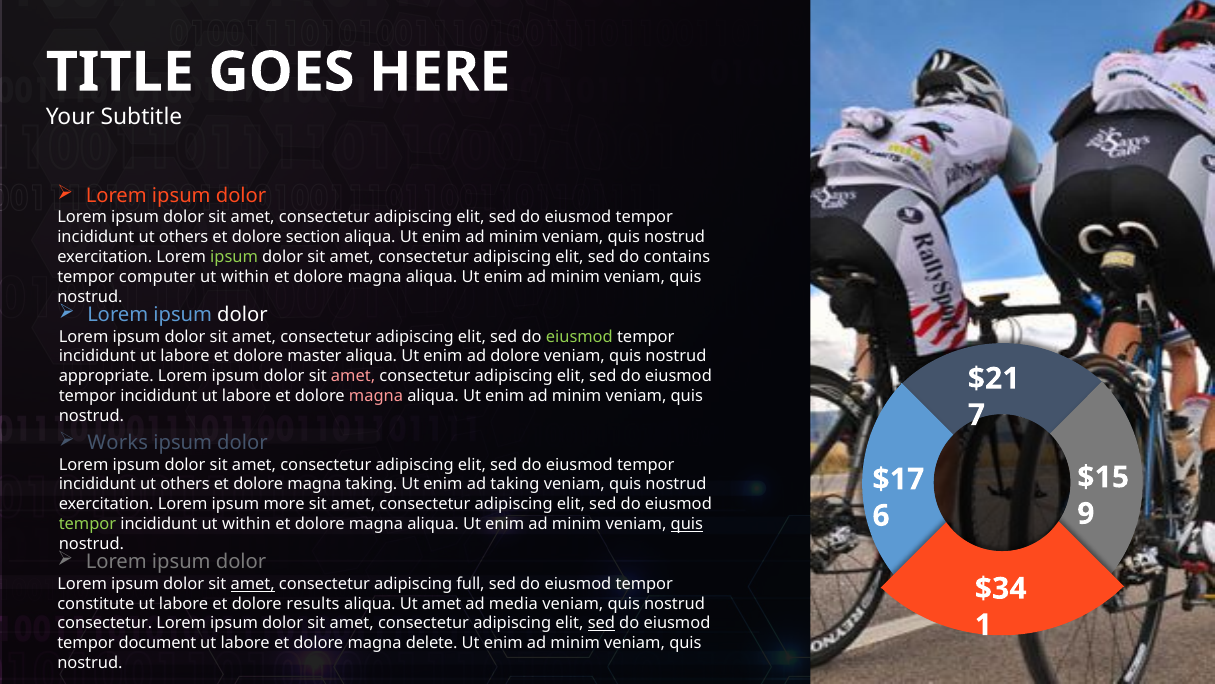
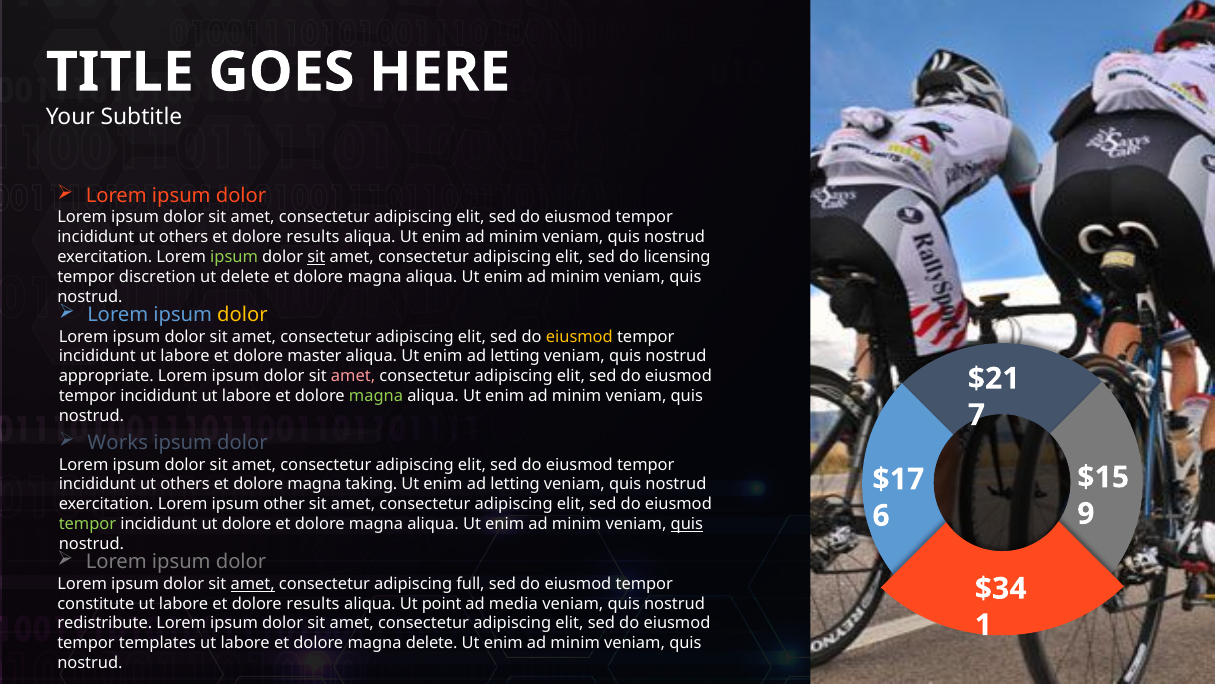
section at (313, 237): section -> results
sit at (316, 257) underline: none -> present
contains: contains -> licensing
computer: computer -> discretion
within at (245, 277): within -> delete
dolor at (242, 315) colour: white -> yellow
eiusmod at (579, 336) colour: light green -> yellow
dolore at (515, 356): dolore -> letting
magna at (376, 396) colour: pink -> light green
taking at (515, 484): taking -> letting
more: more -> other
incididunt ut within: within -> dolore
Ut amet: amet -> point
consectetur at (105, 623): consectetur -> redistribute
sed at (601, 623) underline: present -> none
document: document -> templates
